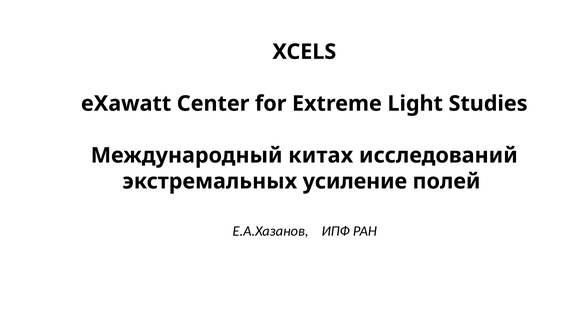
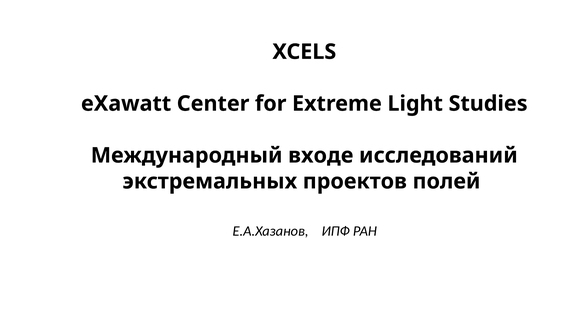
китах: китах -> входе
усиление: усиление -> проектов
